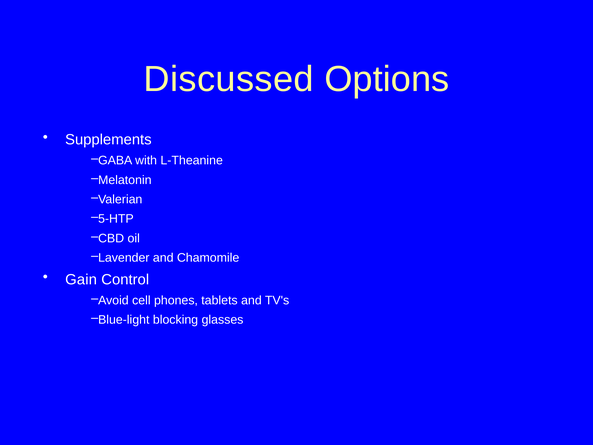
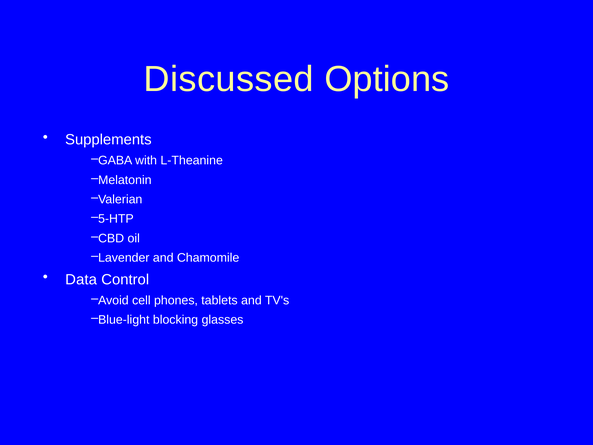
Gain: Gain -> Data
